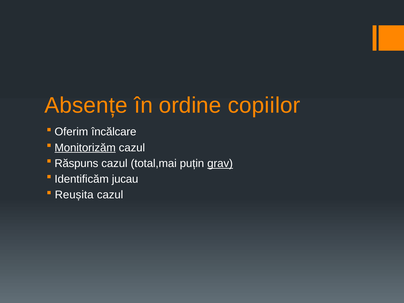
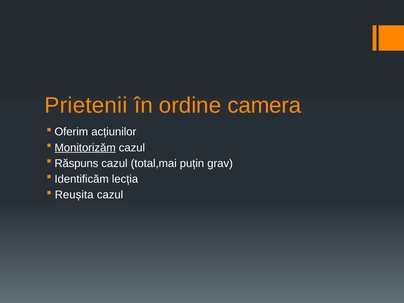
Absențe: Absențe -> Prietenii
copiilor: copiilor -> camera
încălcare: încălcare -> acțiunilor
grav underline: present -> none
jucau: jucau -> lecția
